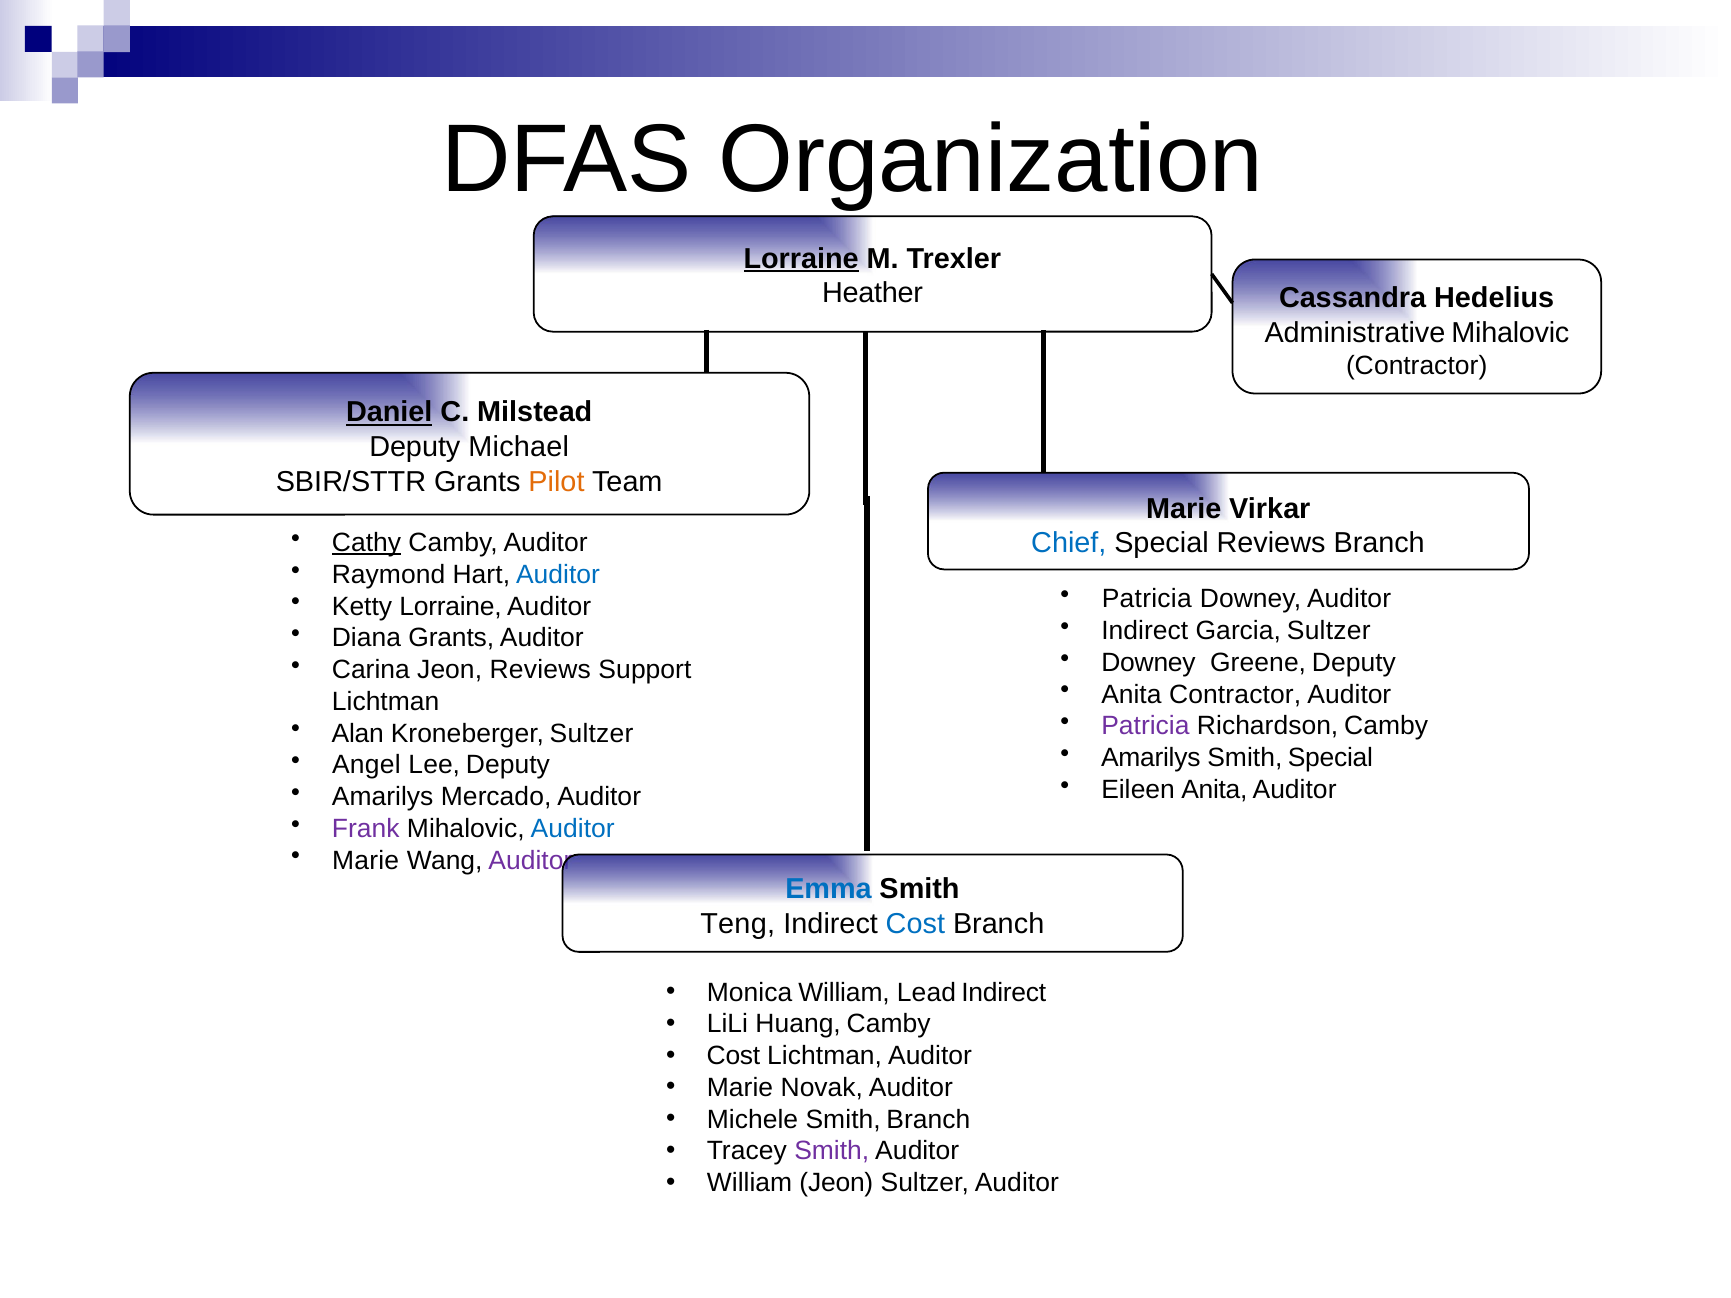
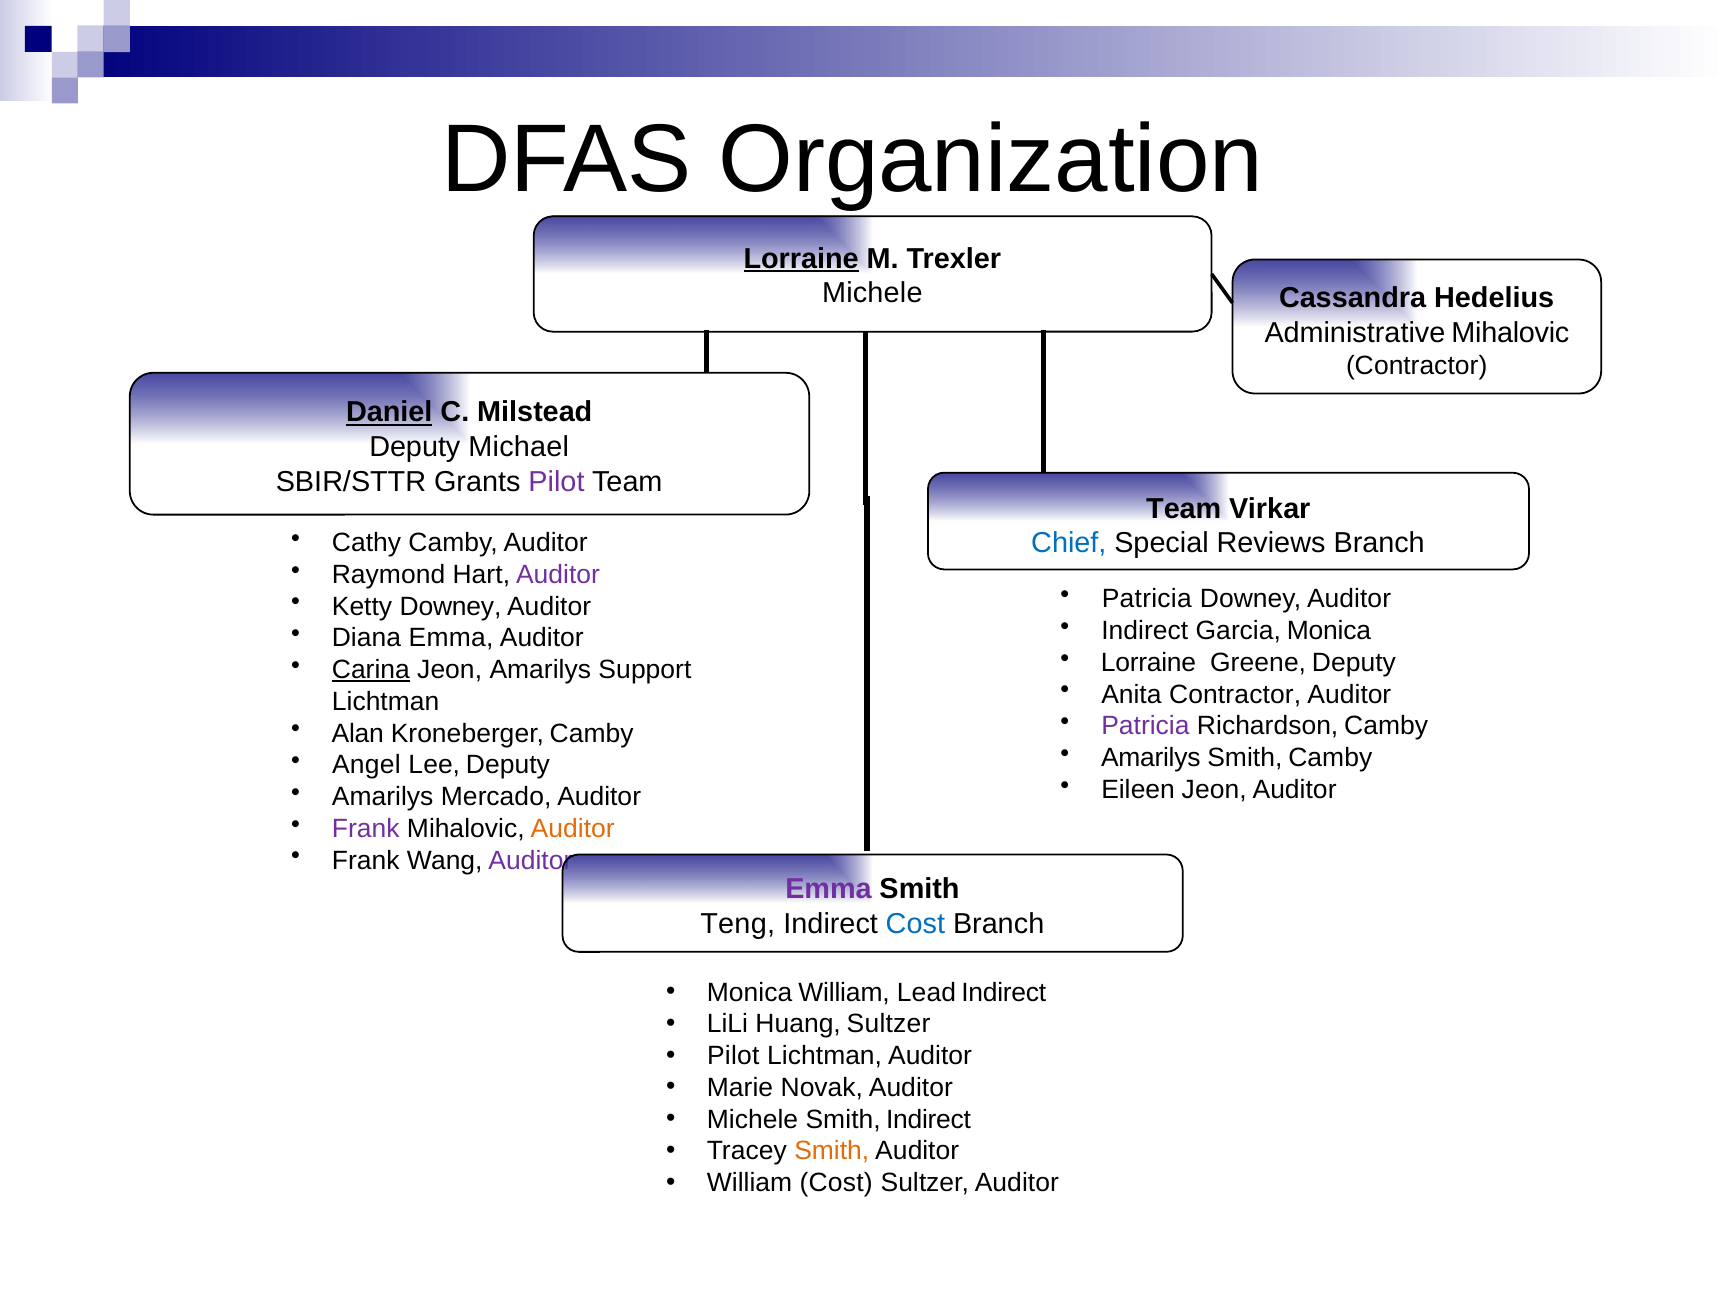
Heather at (873, 293): Heather -> Michele
Pilot at (556, 482) colour: orange -> purple
Marie at (1184, 509): Marie -> Team
Cathy underline: present -> none
Auditor at (558, 575) colour: blue -> purple
Ketty Lorraine: Lorraine -> Downey
Garcia Sultzer: Sultzer -> Monica
Diana Grants: Grants -> Emma
Downey at (1149, 663): Downey -> Lorraine
Carina underline: none -> present
Jeon Reviews: Reviews -> Amarilys
Kroneberger Sultzer: Sultzer -> Camby
Smith Special: Special -> Camby
Eileen Anita: Anita -> Jeon
Auditor at (573, 829) colour: blue -> orange
Marie at (366, 861): Marie -> Frank
Emma at (828, 889) colour: blue -> purple
Huang Camby: Camby -> Sultzer
Cost at (734, 1056): Cost -> Pilot
Smith Branch: Branch -> Indirect
Smith at (832, 1151) colour: purple -> orange
William Jeon: Jeon -> Cost
